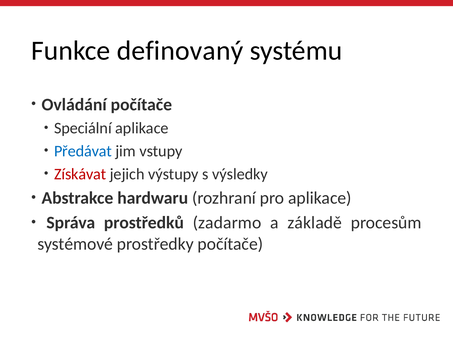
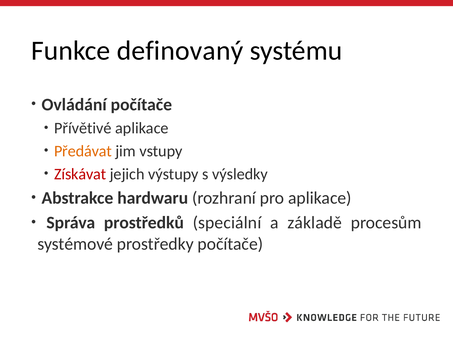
Speciální: Speciální -> Přívětivé
Předávat colour: blue -> orange
zadarmo: zadarmo -> speciální
